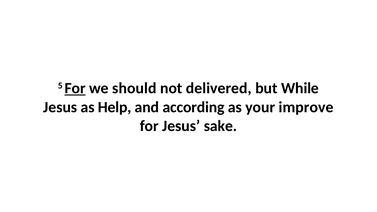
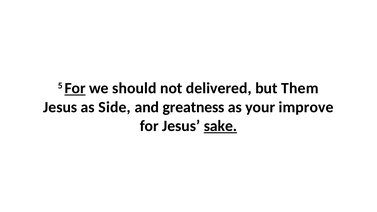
While: While -> Them
Help: Help -> Side
according: according -> greatness
sake underline: none -> present
